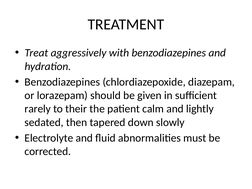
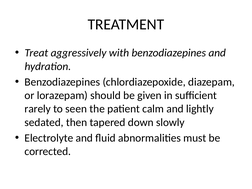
their: their -> seen
